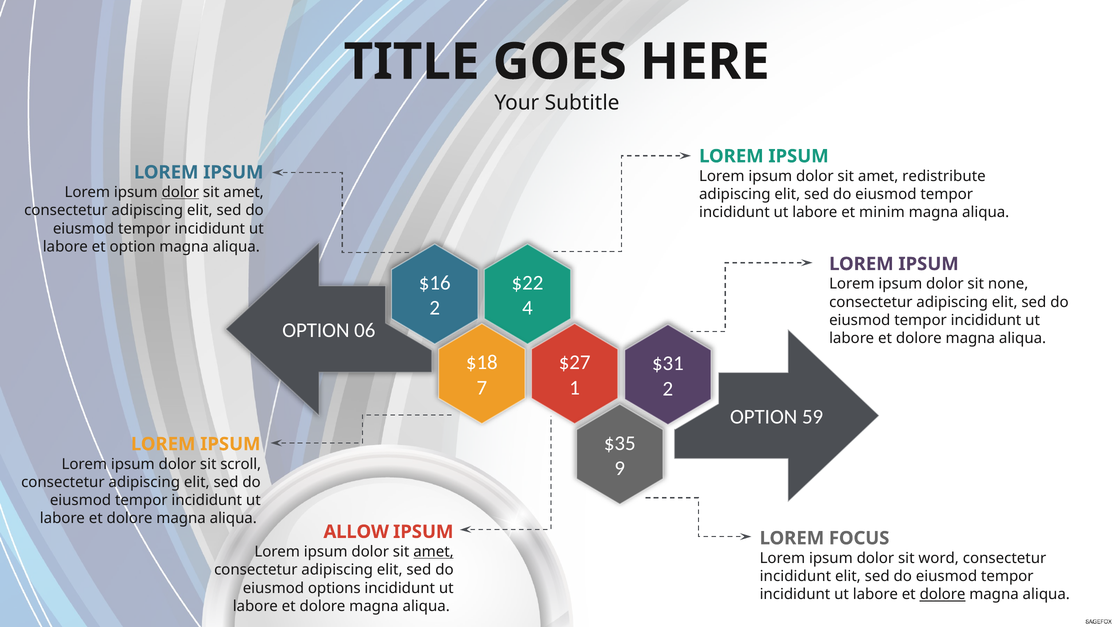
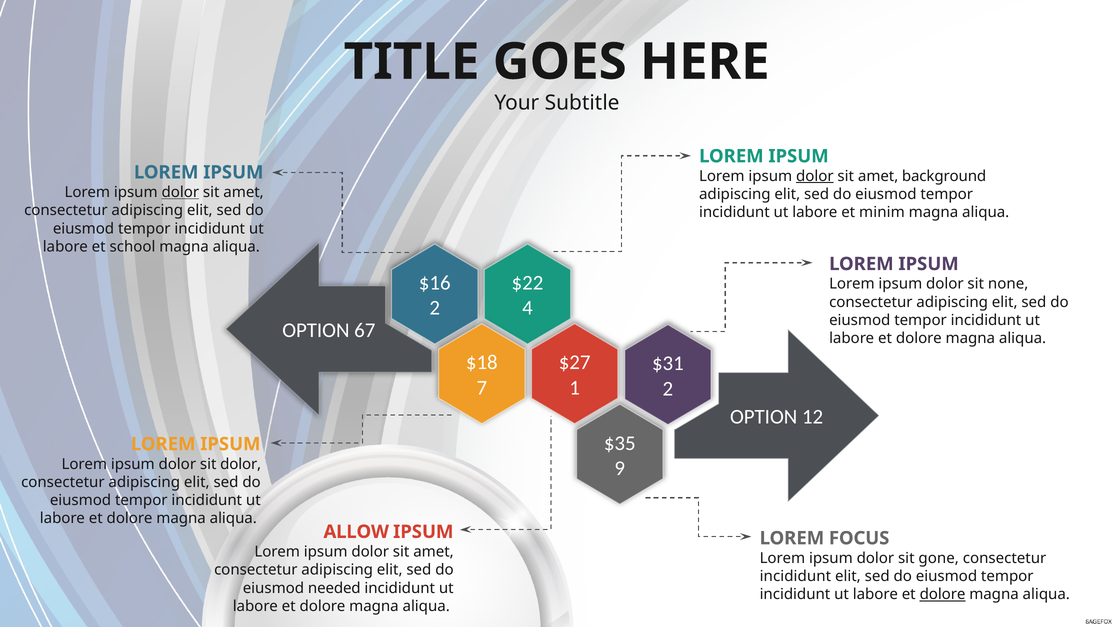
dolor at (815, 176) underline: none -> present
redistribute: redistribute -> background
et option: option -> school
06: 06 -> 67
59: 59 -> 12
sit scroll: scroll -> dolor
amet at (434, 551) underline: present -> none
word: word -> gone
options: options -> needed
